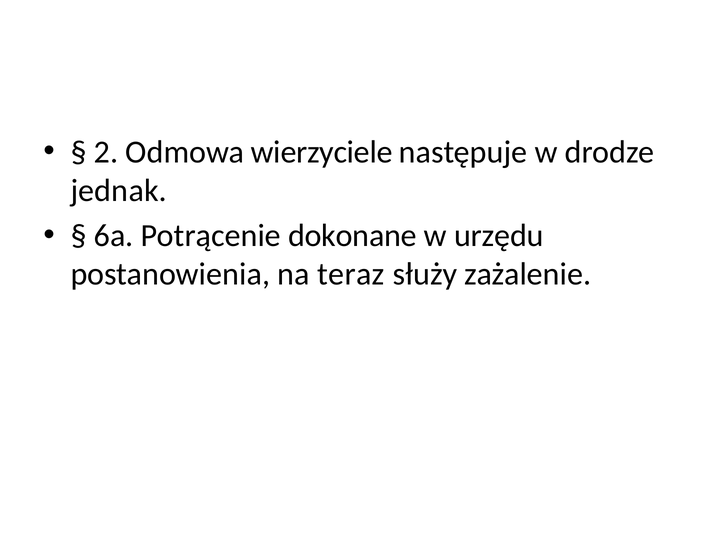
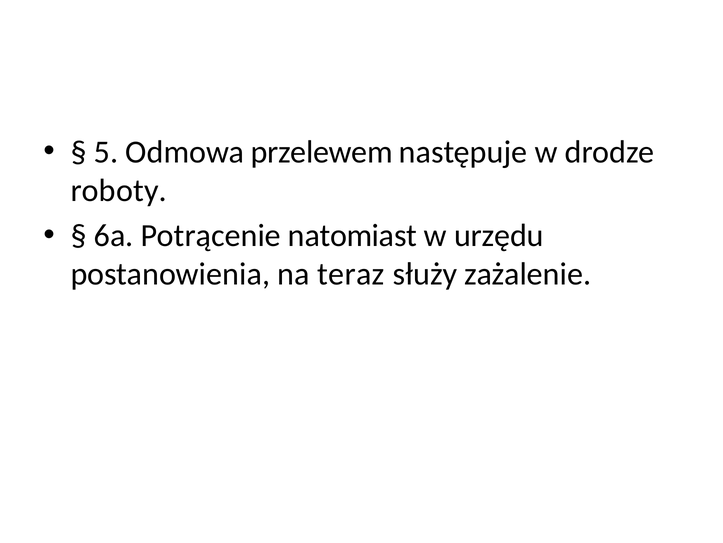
2: 2 -> 5
wierzyciele: wierzyciele -> przelewem
jednak: jednak -> roboty
dokonane: dokonane -> natomiast
